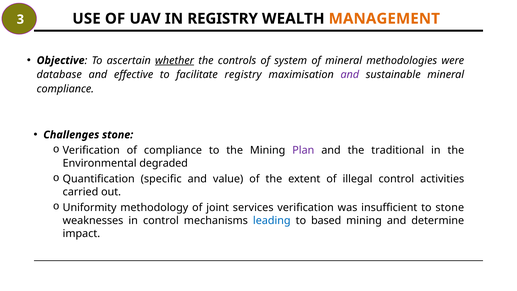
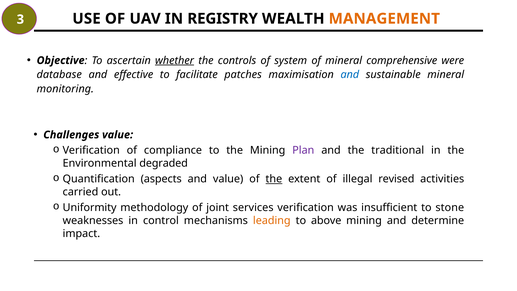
methodologies: methodologies -> comprehensive
facilitate registry: registry -> patches
and at (350, 75) colour: purple -> blue
compliance at (65, 89): compliance -> monitoring
Challenges stone: stone -> value
specific: specific -> aspects
the at (274, 179) underline: none -> present
illegal control: control -> revised
leading colour: blue -> orange
based: based -> above
